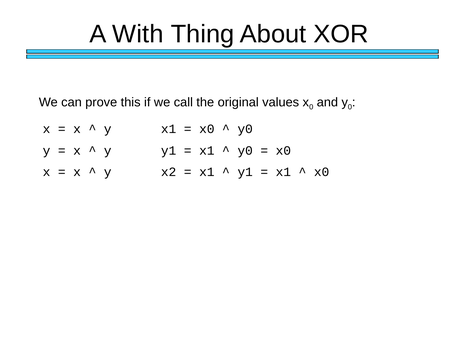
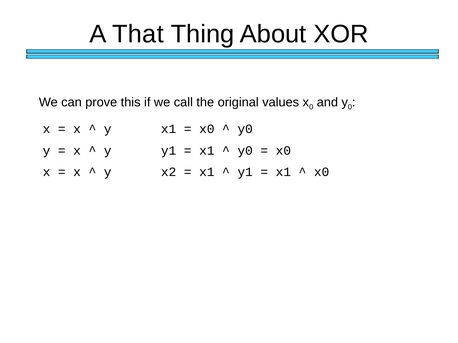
With: With -> That
